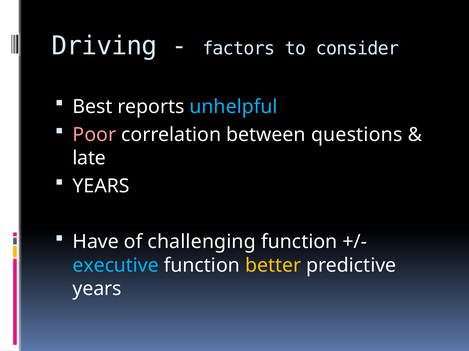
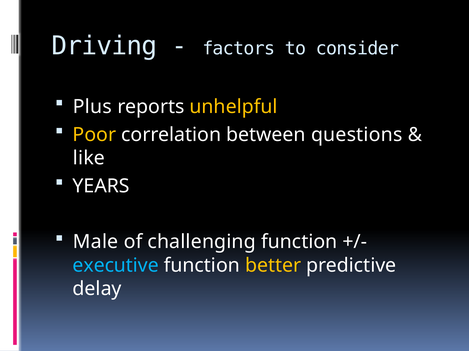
Best: Best -> Plus
unhelpful colour: light blue -> yellow
Poor colour: pink -> yellow
late: late -> like
Have: Have -> Male
years at (97, 289): years -> delay
